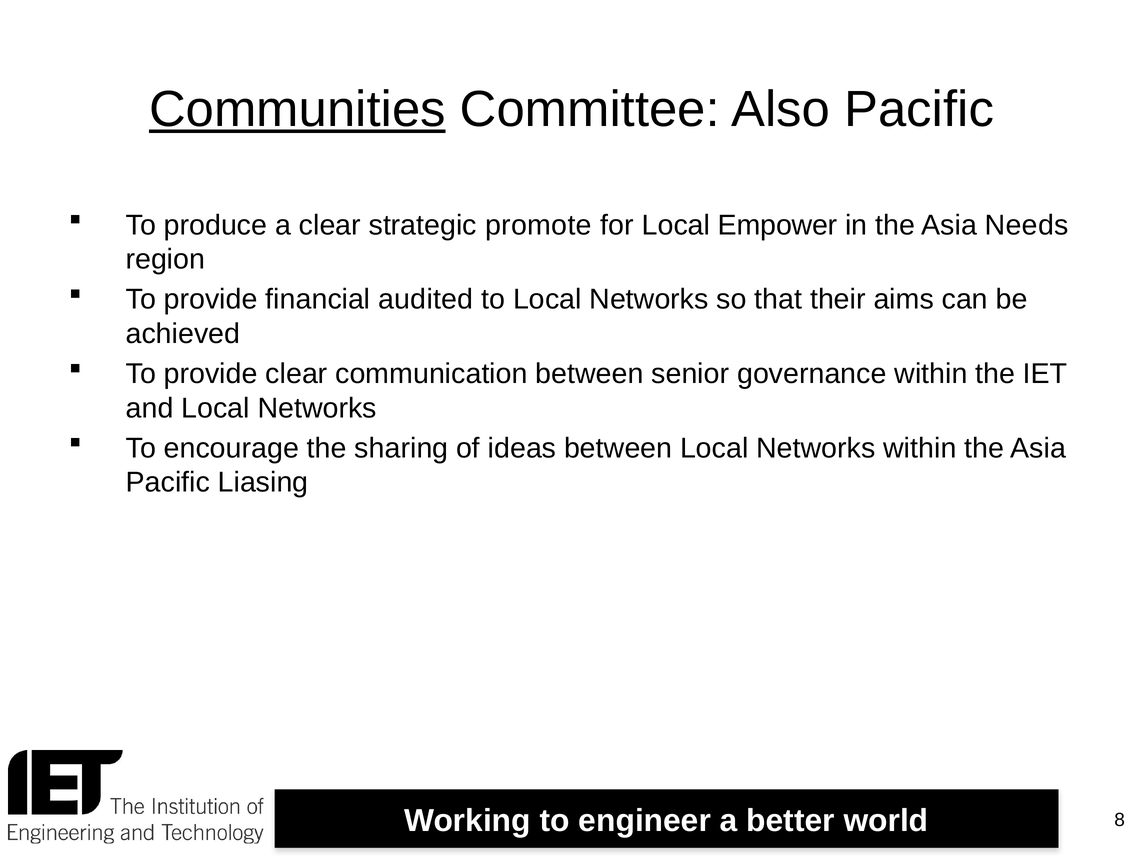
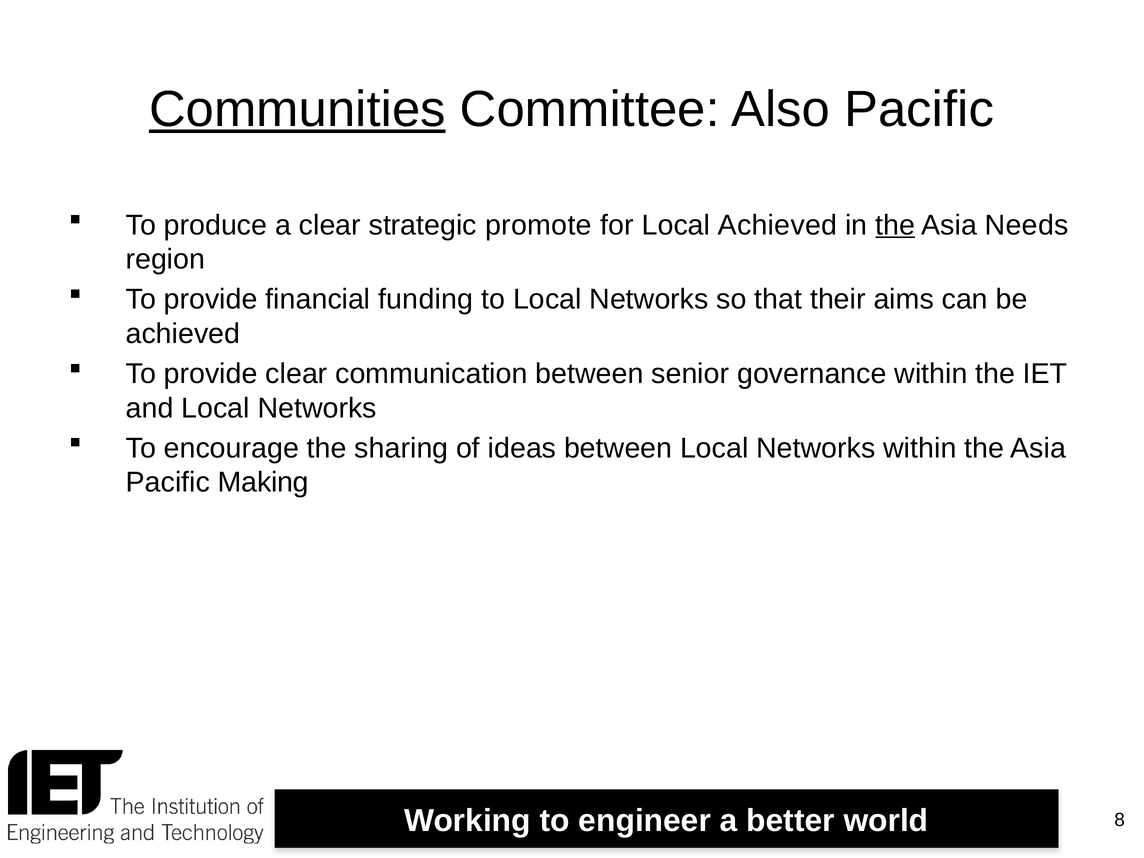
Local Empower: Empower -> Achieved
the at (895, 225) underline: none -> present
audited: audited -> funding
Liasing: Liasing -> Making
